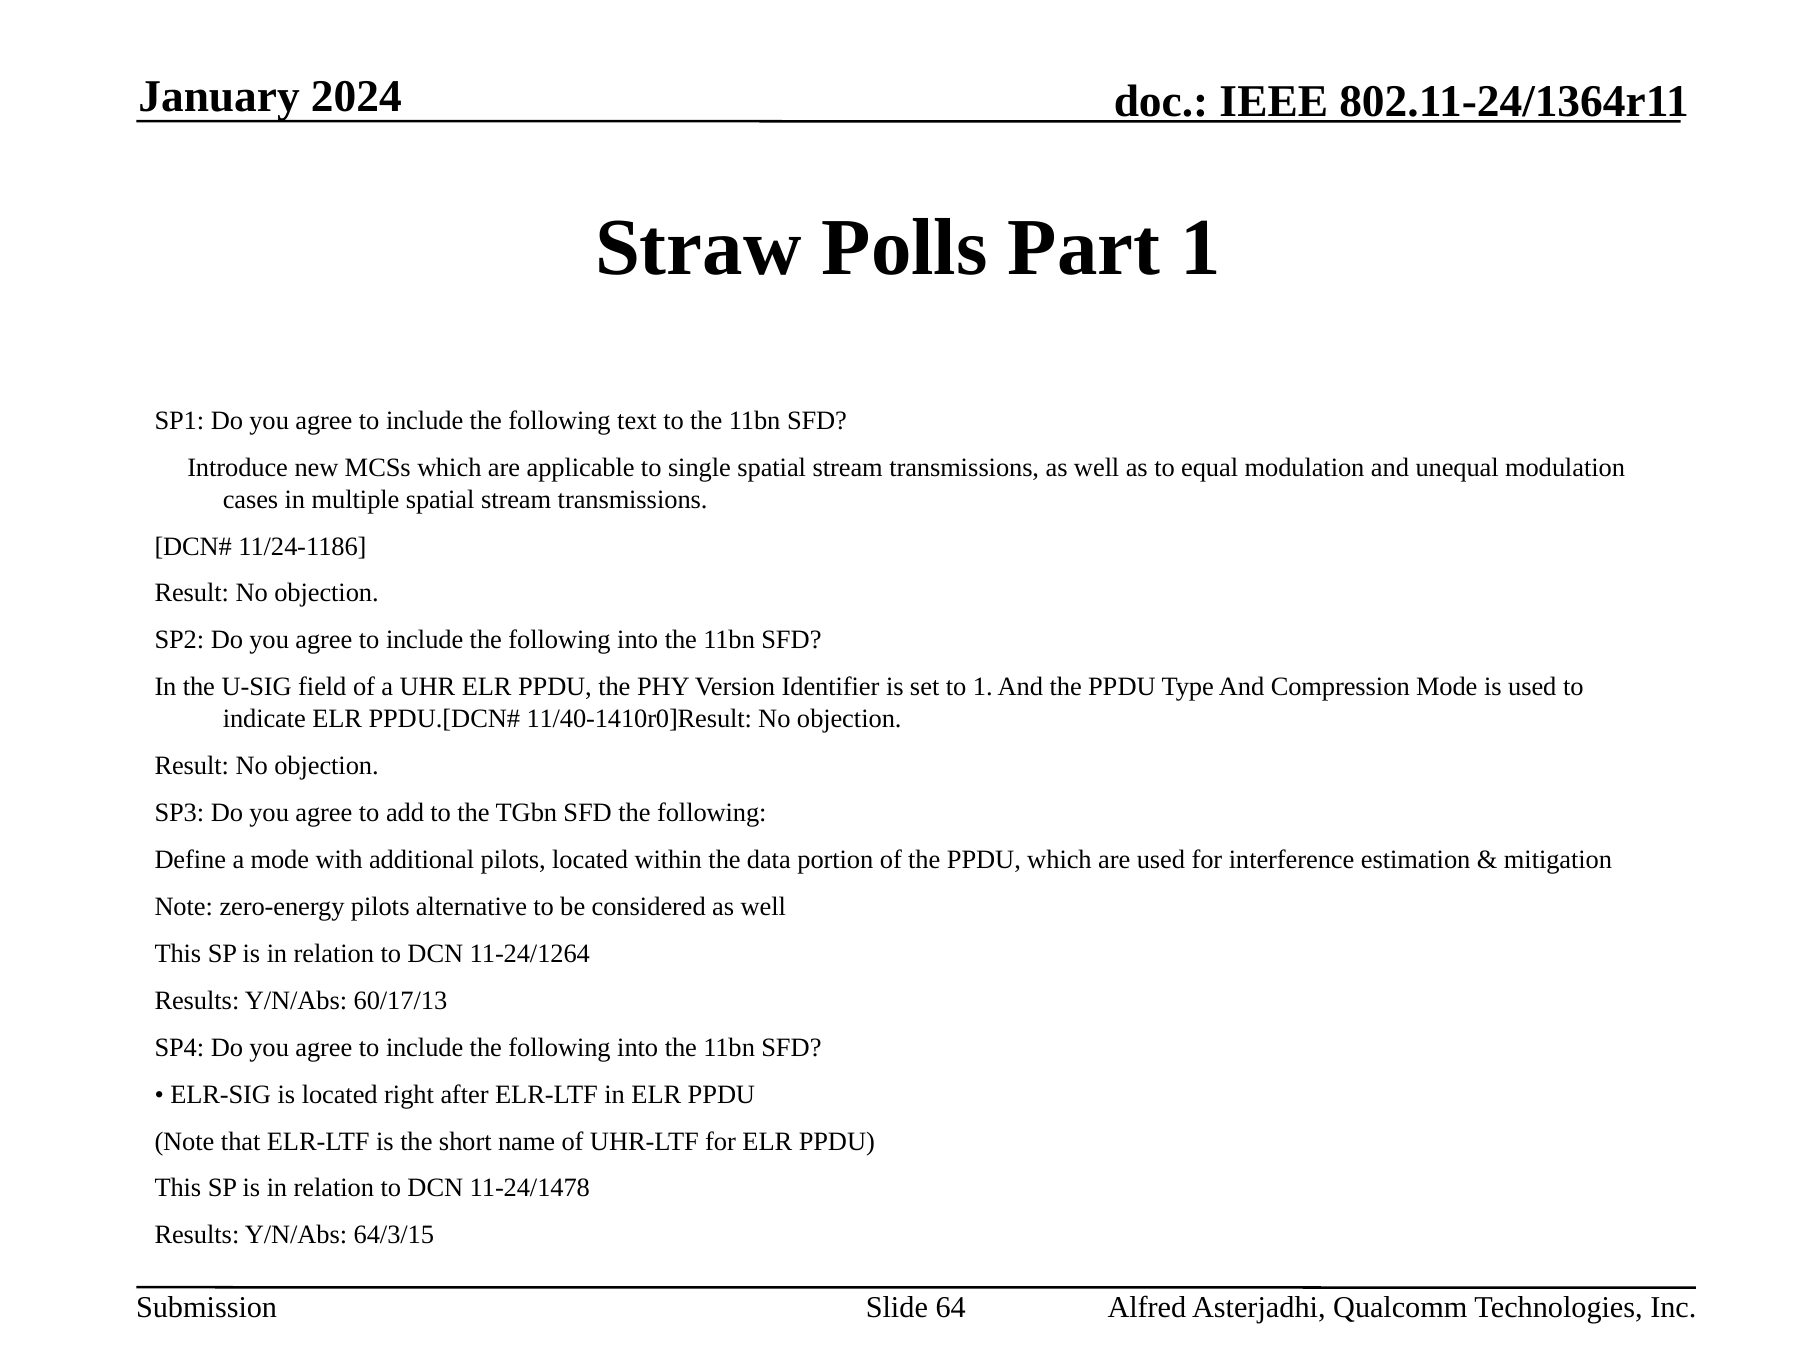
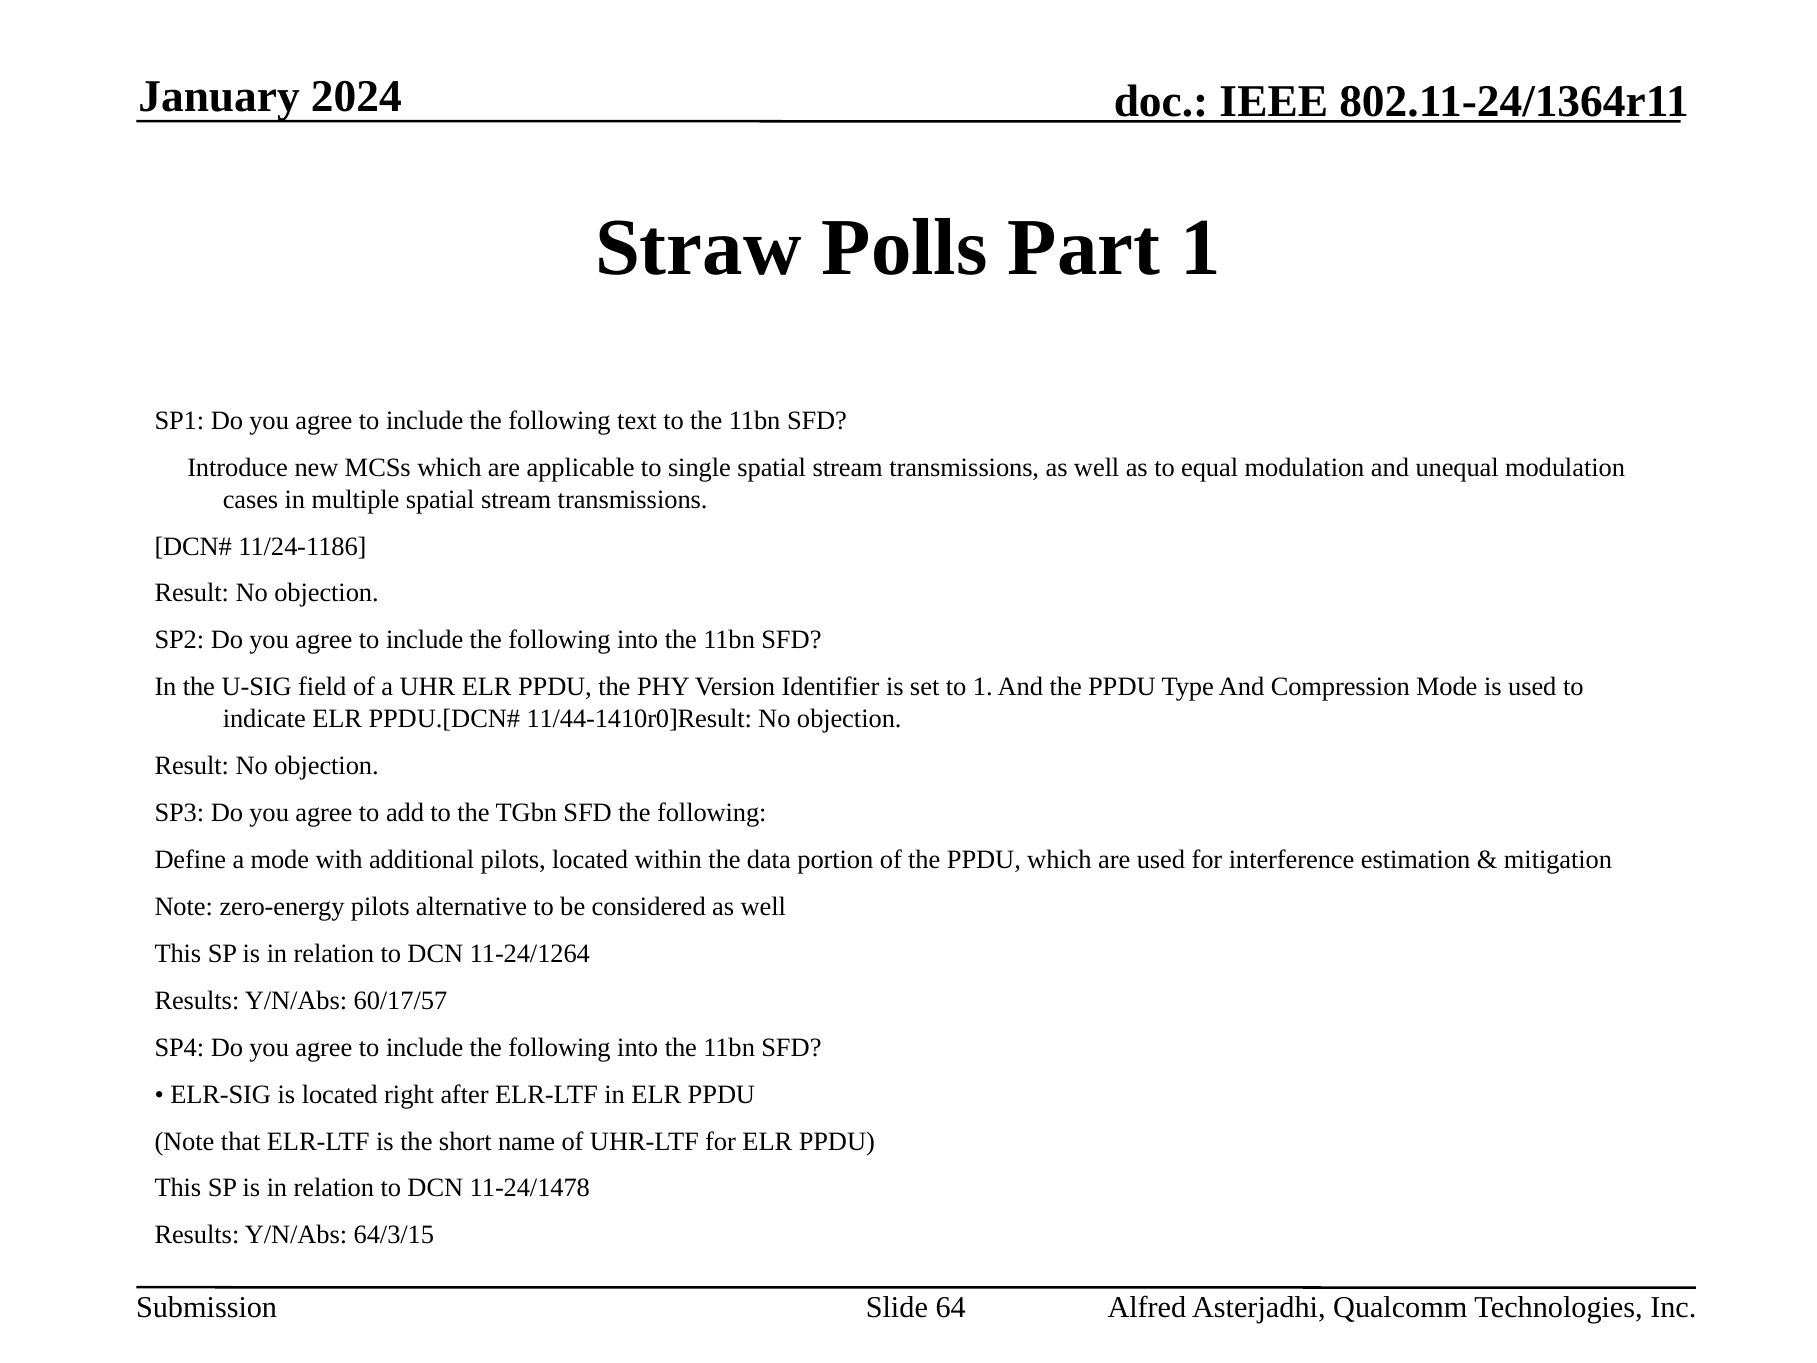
11/40-1410r0]Result: 11/40-1410r0]Result -> 11/44-1410r0]Result
60/17/13: 60/17/13 -> 60/17/57
